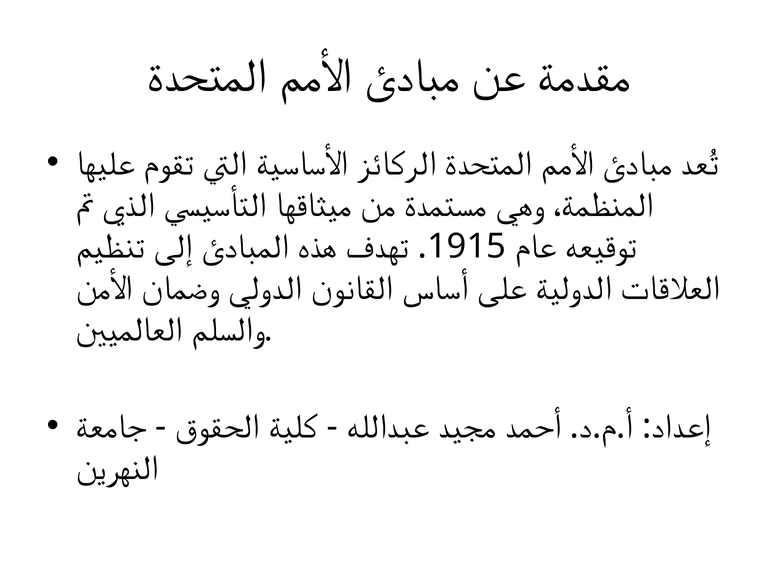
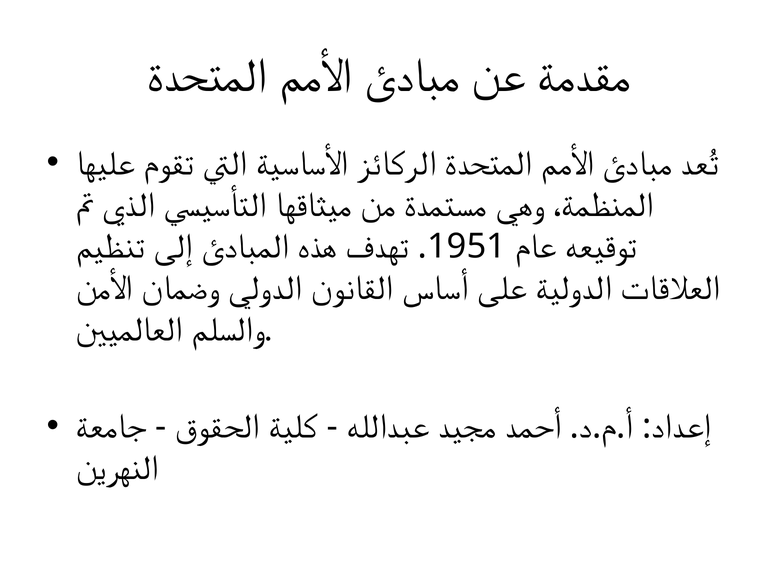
1915: 1915 -> 1951
